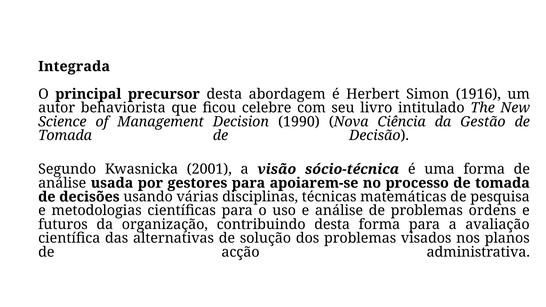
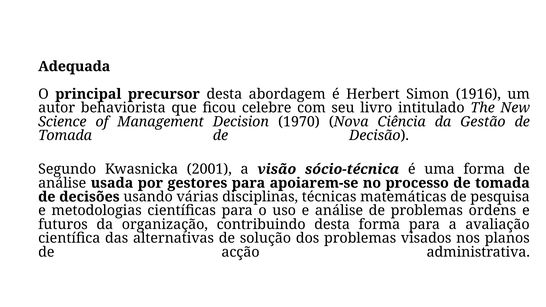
Integrada: Integrada -> Adequada
1990: 1990 -> 1970
